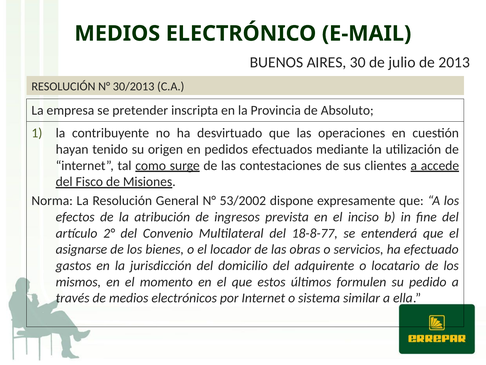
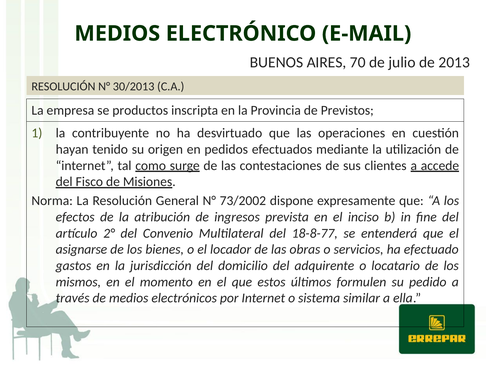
30: 30 -> 70
pretender: pretender -> productos
Absoluto: Absoluto -> Previstos
53/2002: 53/2002 -> 73/2002
